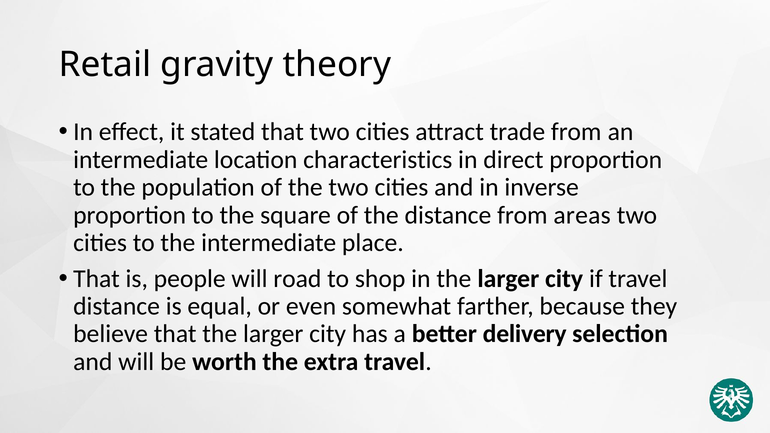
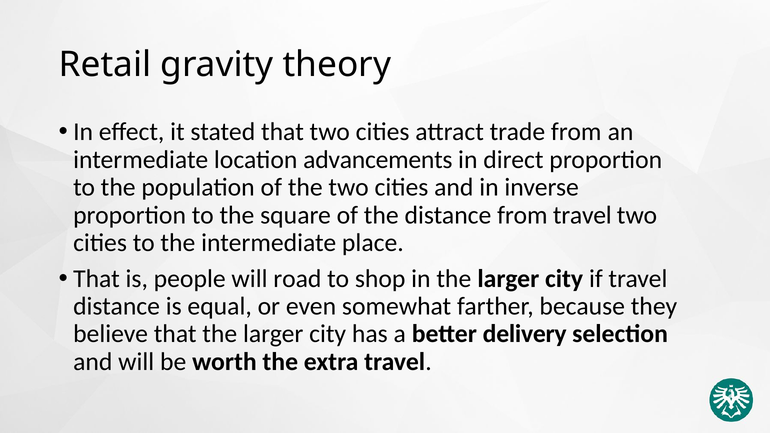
characteristics: characteristics -> advancements
from areas: areas -> travel
